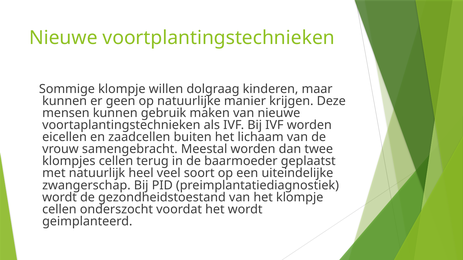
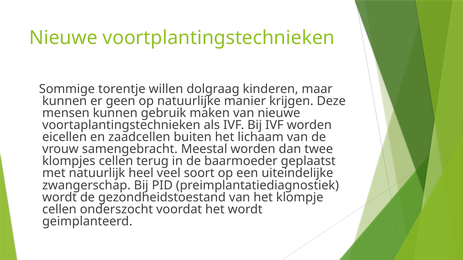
Sommige klompje: klompje -> torentje
